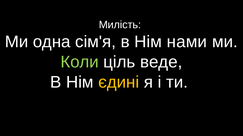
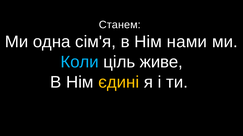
Милість: Милість -> Станем
Коли colour: light green -> light blue
веде: веде -> живе
